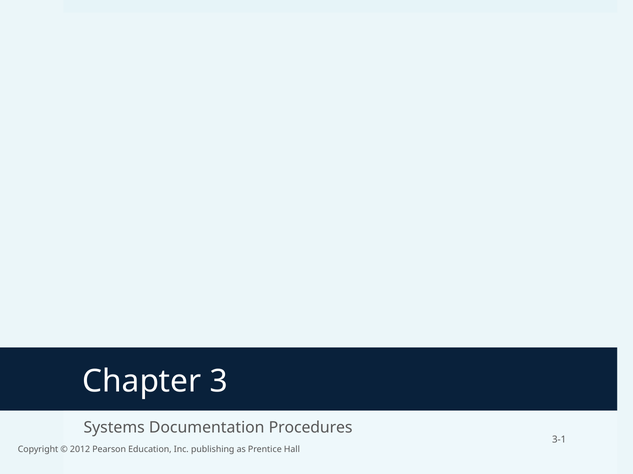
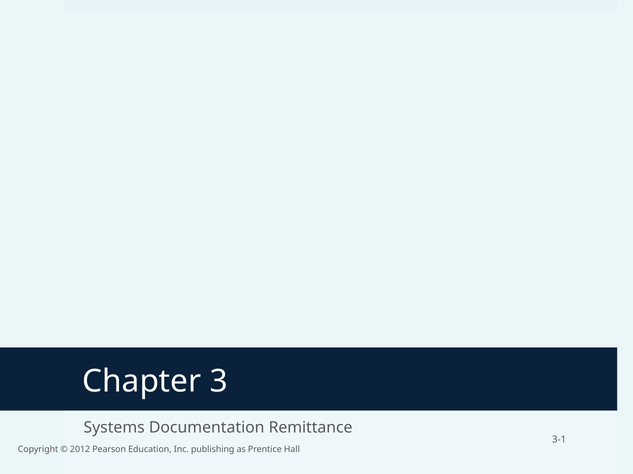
Procedures: Procedures -> Remittance
